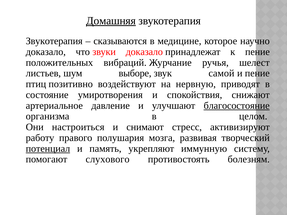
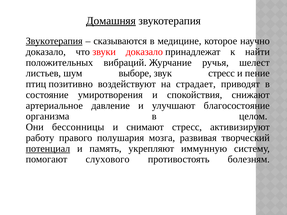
Звукотерапия at (54, 41) underline: none -> present
к пение: пение -> найти
звук самой: самой -> стресс
нервную: нервную -> страдает
благосостояние underline: present -> none
настроиться: настроиться -> бессонницы
